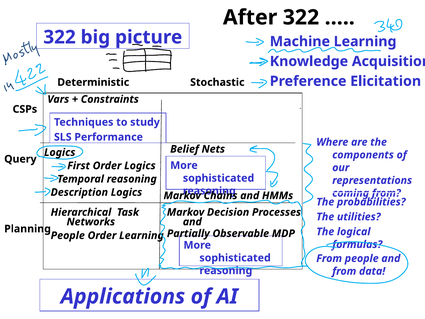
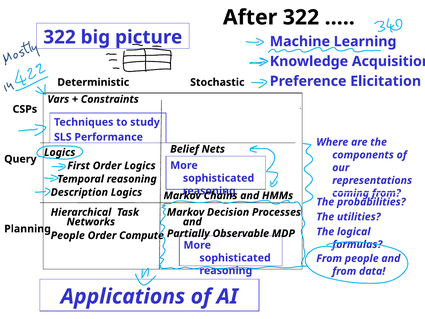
Order Learning: Learning -> Compute
